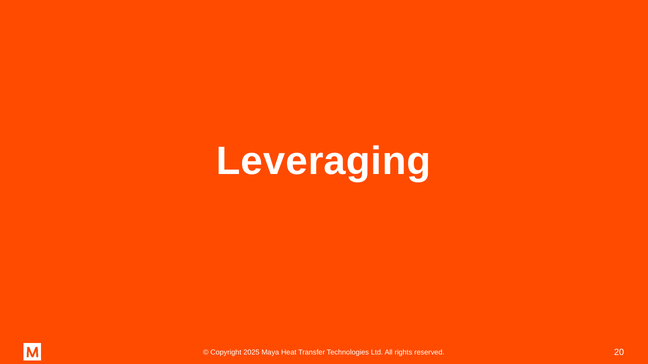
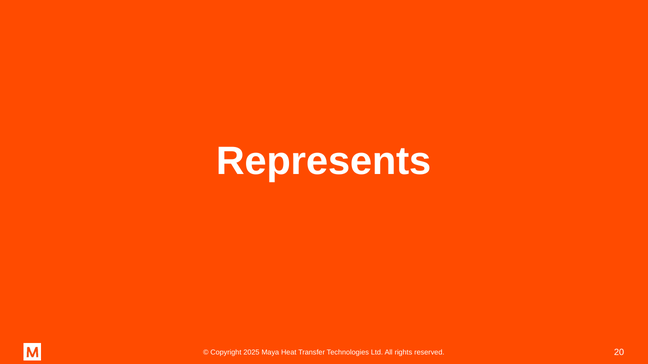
Leveraging: Leveraging -> Represents
